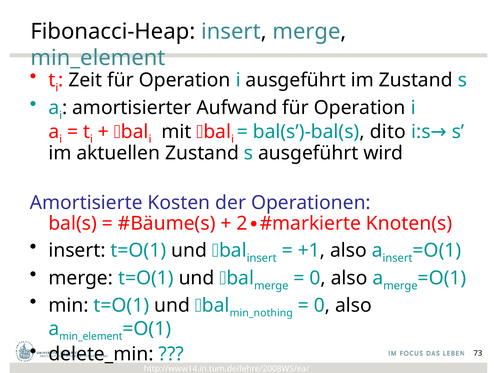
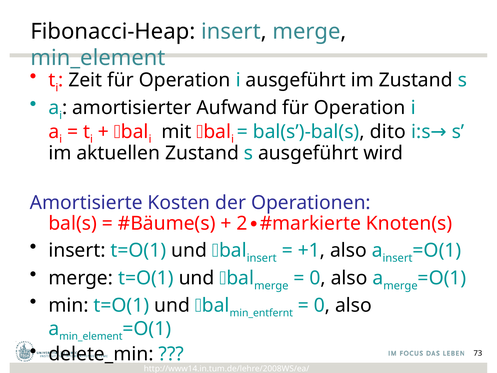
min_nothing: min_nothing -> min_entfernt
